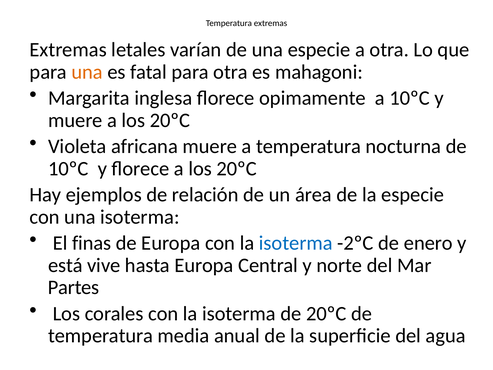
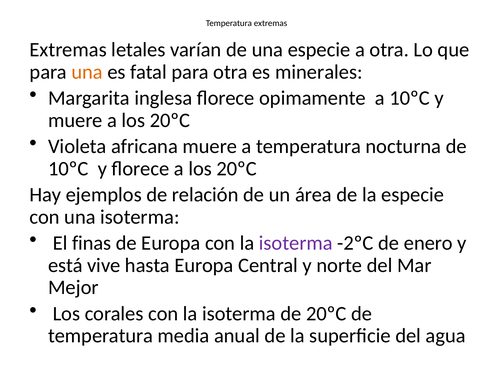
mahagoni: mahagoni -> minerales
isoterma at (296, 243) colour: blue -> purple
Partes: Partes -> Mejor
